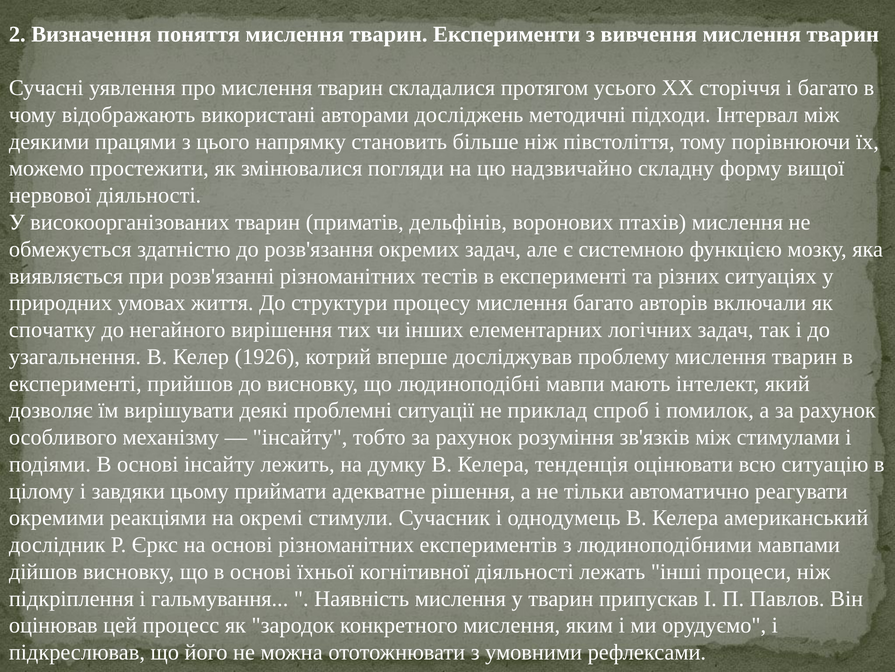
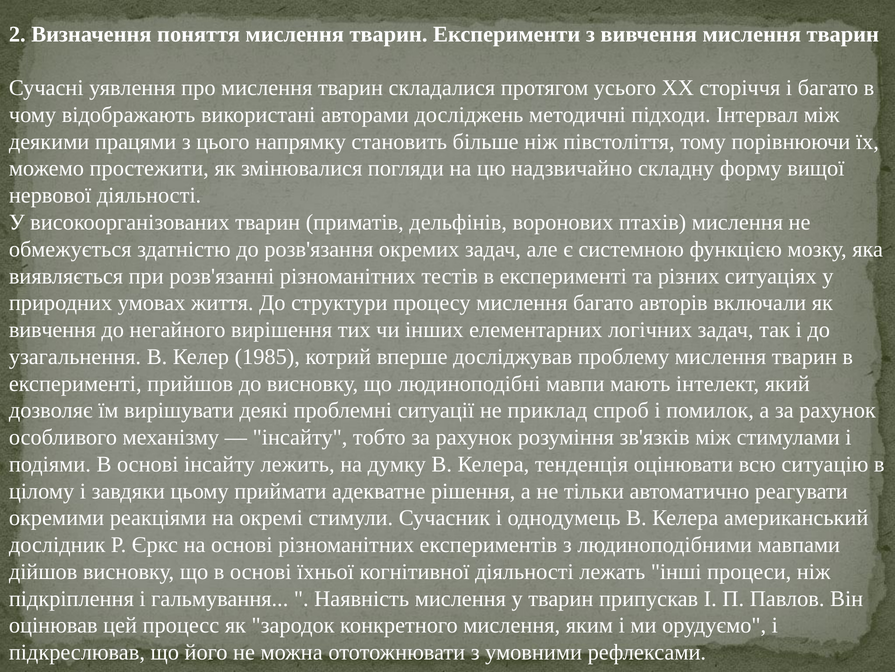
спочатку at (52, 330): спочатку -> вивчення
1926: 1926 -> 1985
